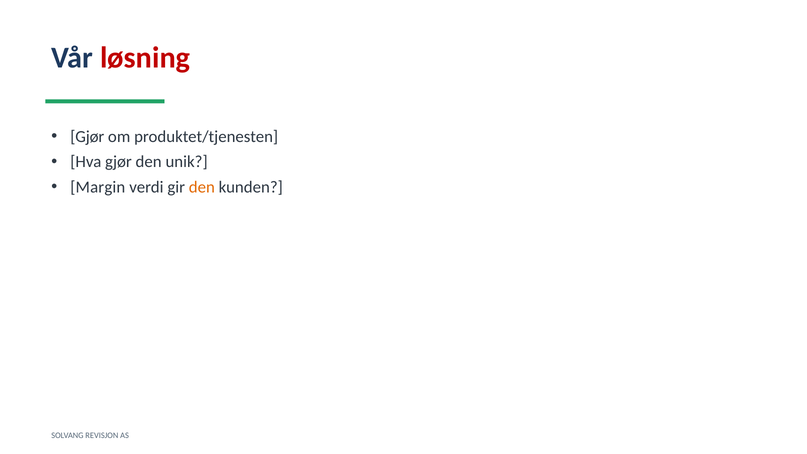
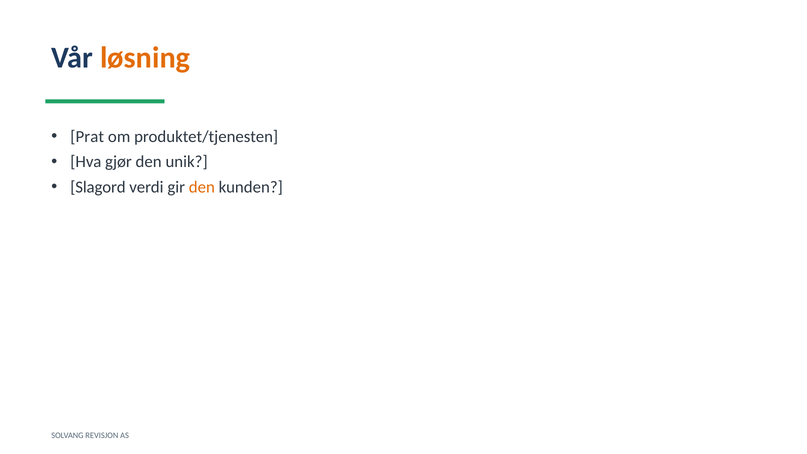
løsning colour: red -> orange
Gjør at (87, 137): Gjør -> Prat
Margin: Margin -> Slagord
